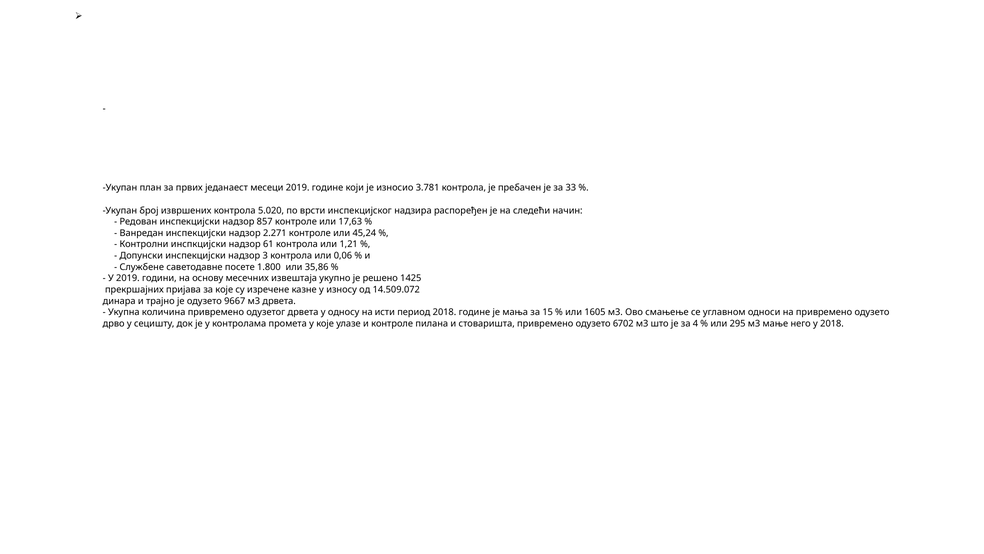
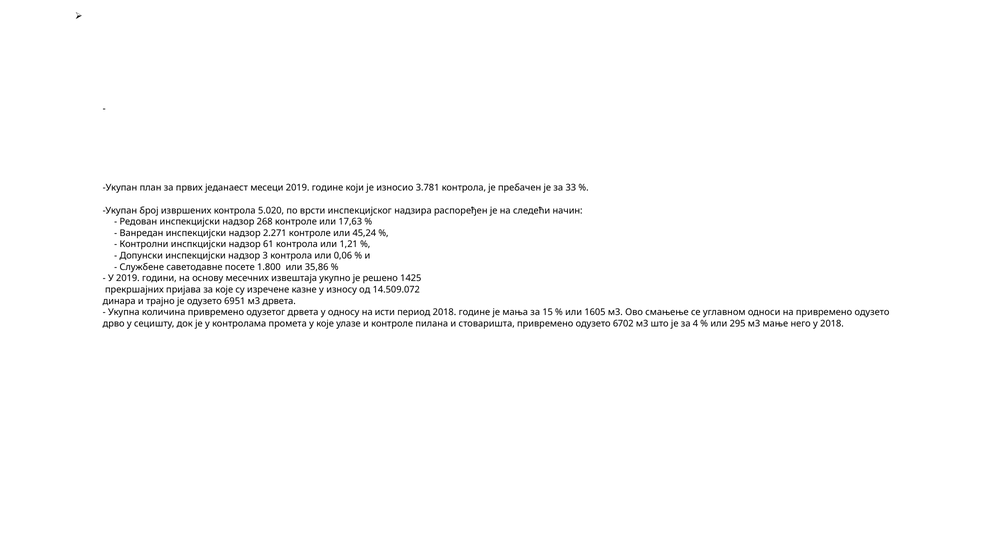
857: 857 -> 268
9667: 9667 -> 6951
